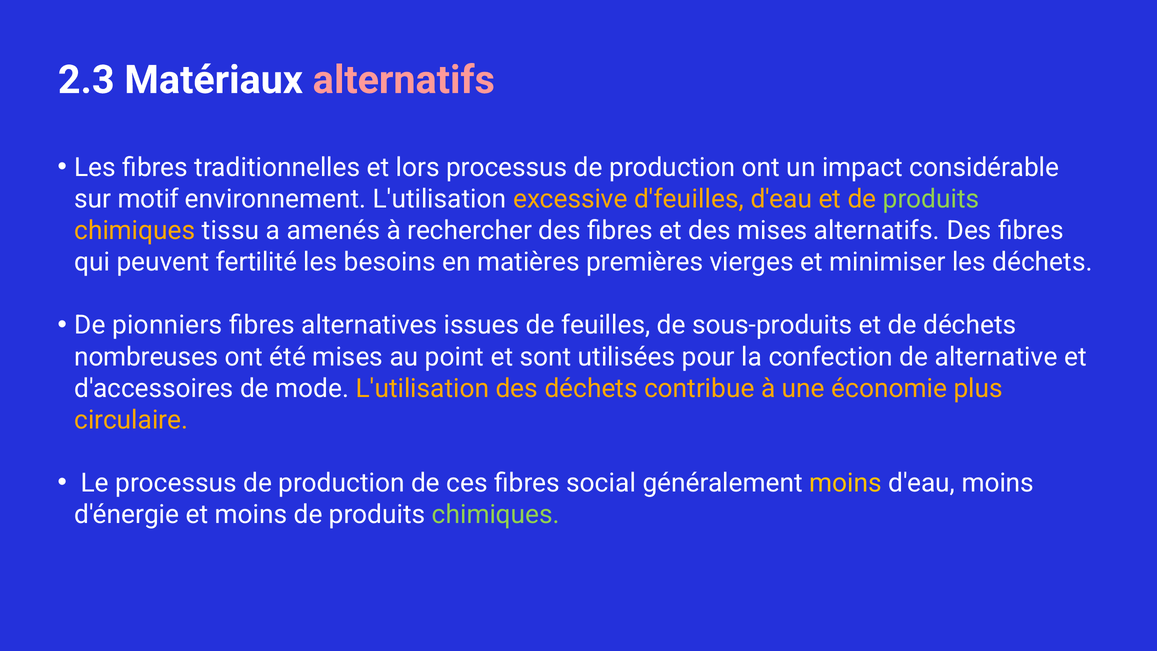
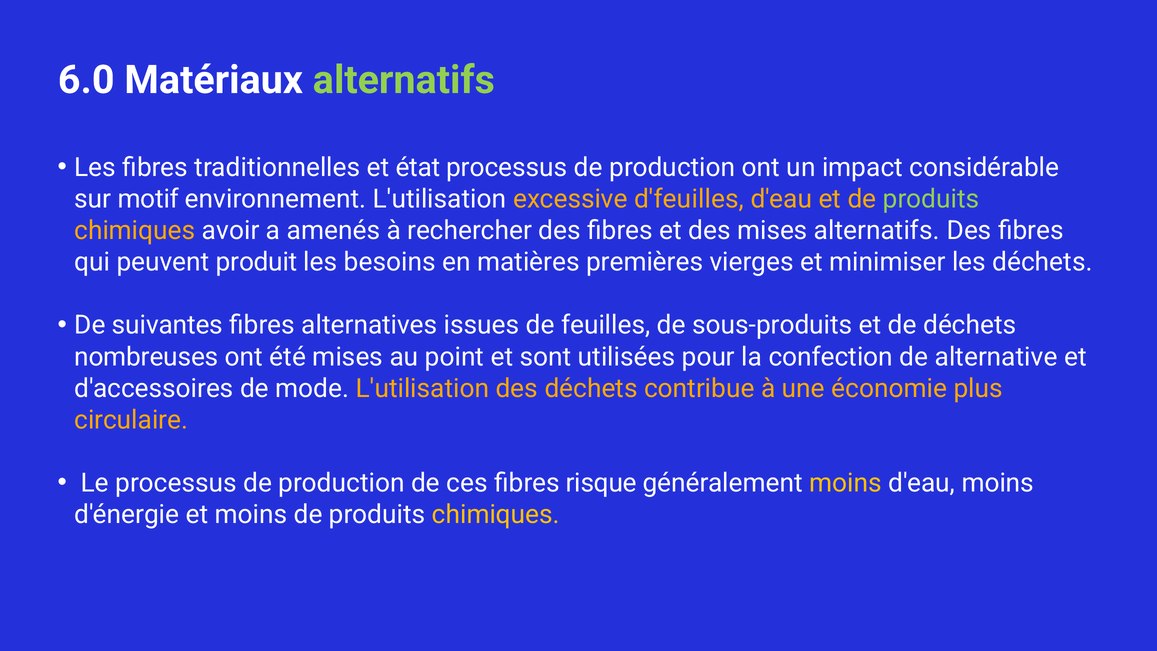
2.3: 2.3 -> 6.0
alternatifs at (404, 80) colour: pink -> light green
lors: lors -> état
tissu: tissu -> avoir
fertilité: fertilité -> produit
pionniers: pionniers -> suivantes
social: social -> risque
chimiques at (496, 515) colour: light green -> yellow
